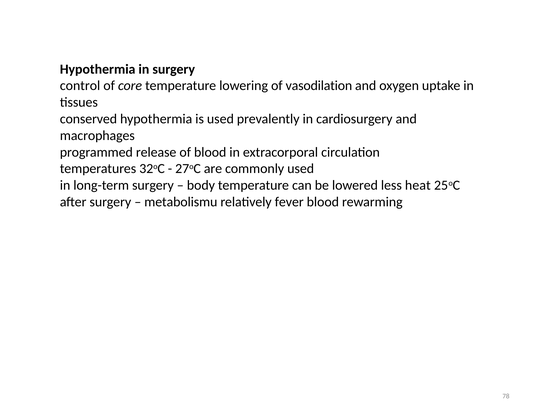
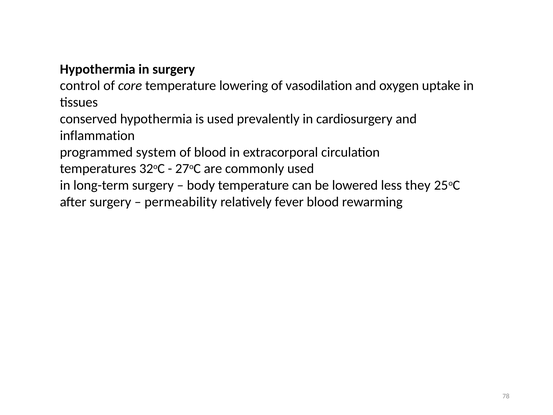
macrophages: macrophages -> inflammation
release: release -> system
heat: heat -> they
metabolismu: metabolismu -> permeability
